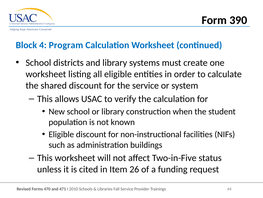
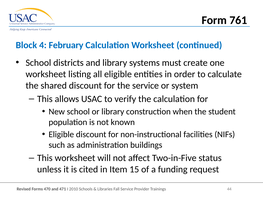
390: 390 -> 761
Program: Program -> February
26: 26 -> 15
